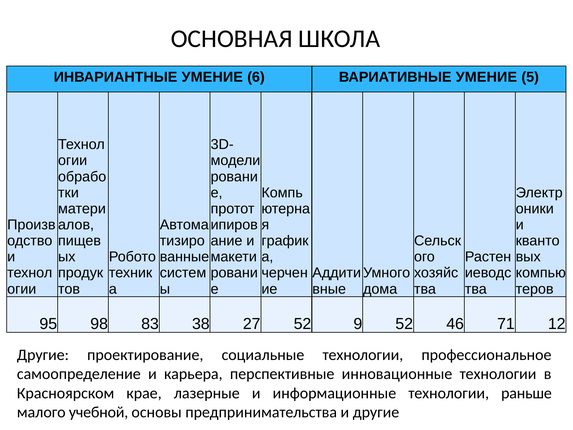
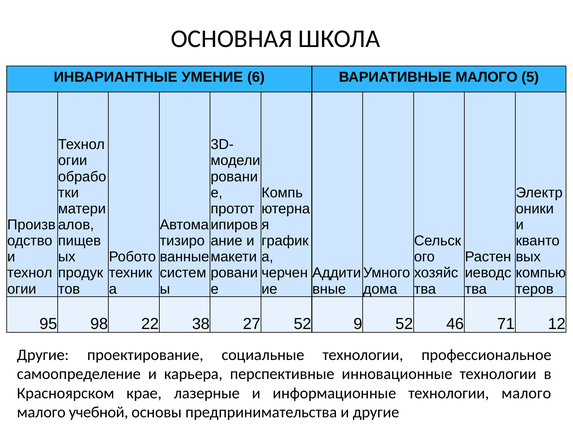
ВАРИАТИВНЫЕ УМЕНИЕ: УМЕНИЕ -> МАЛОГО
83: 83 -> 22
технологии раньше: раньше -> малого
